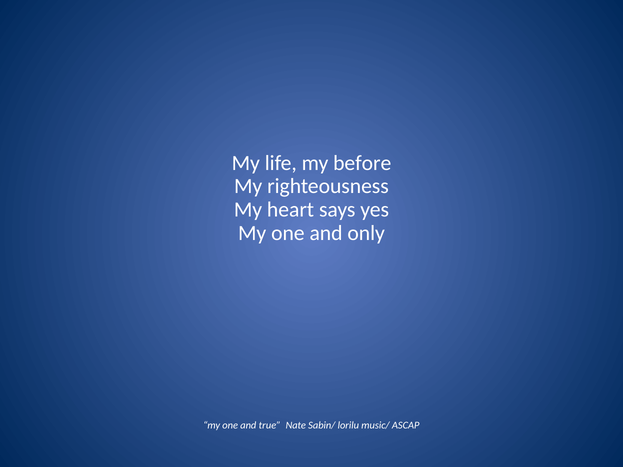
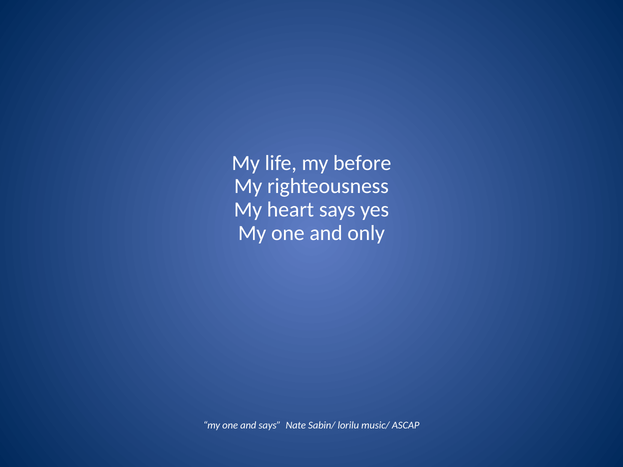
and true: true -> says
